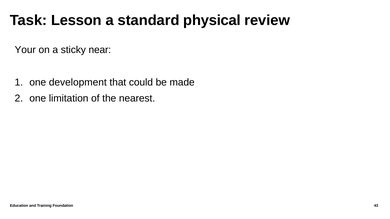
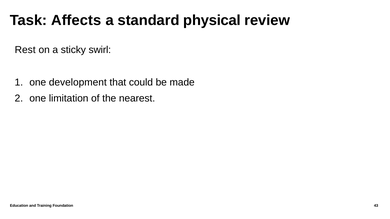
Lesson: Lesson -> Affects
Your: Your -> Rest
near: near -> swirl
